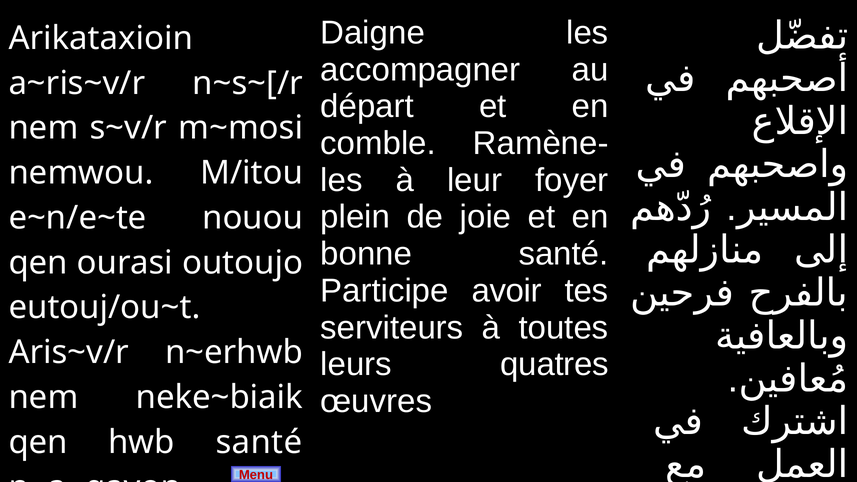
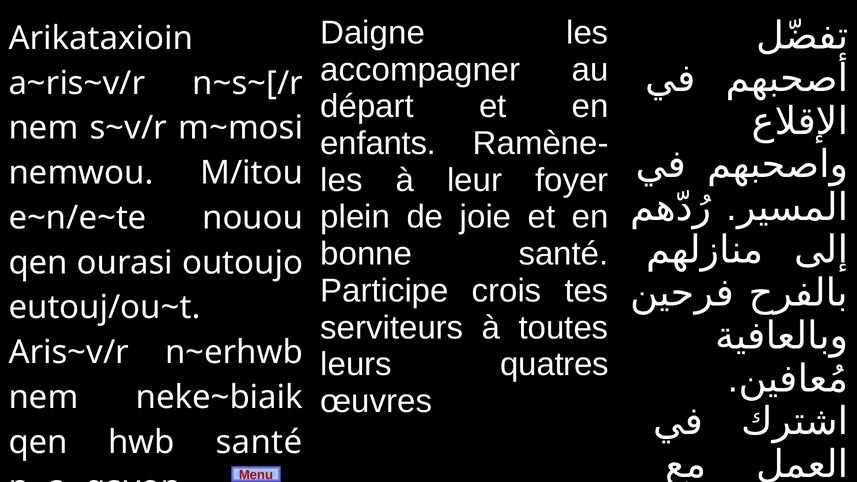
comble: comble -> enfants
avoir: avoir -> crois
